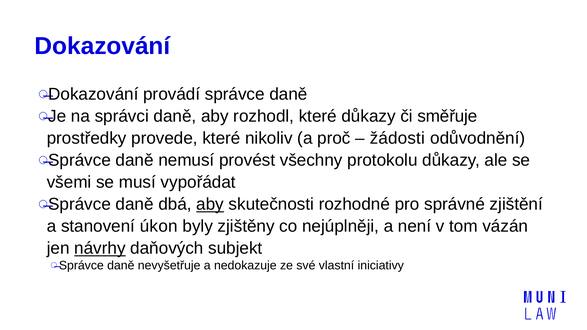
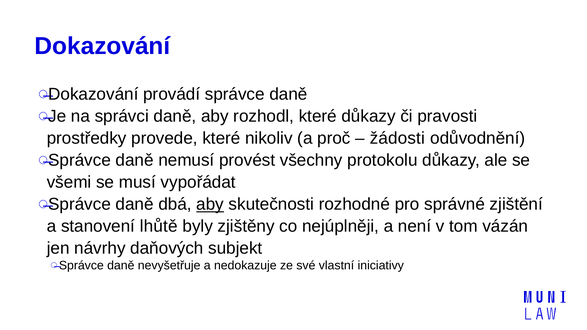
směřuje: směřuje -> pravosti
úkon: úkon -> lhůtě
návrhy underline: present -> none
